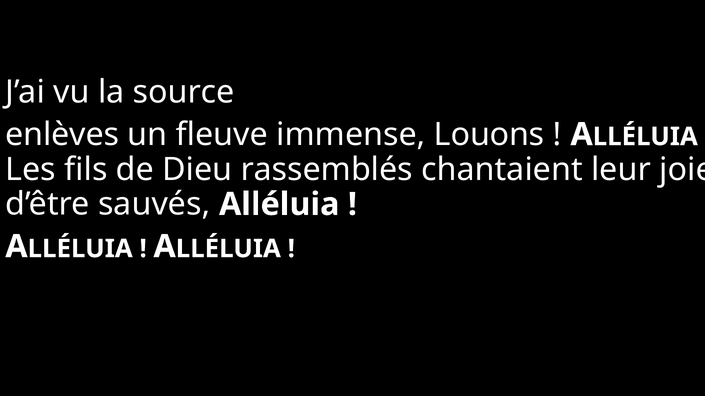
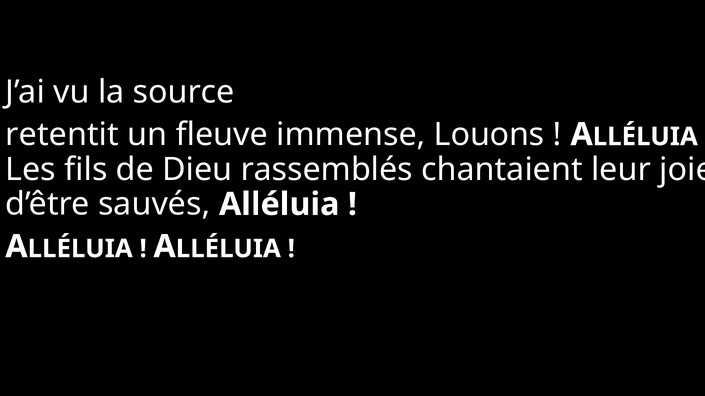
enlèves: enlèves -> retentit
